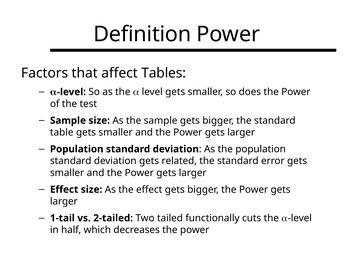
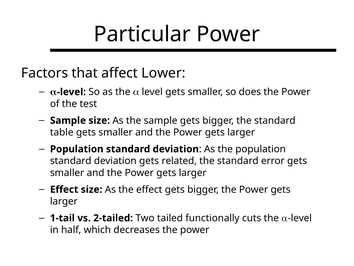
Definition: Definition -> Particular
Tables: Tables -> Lower
